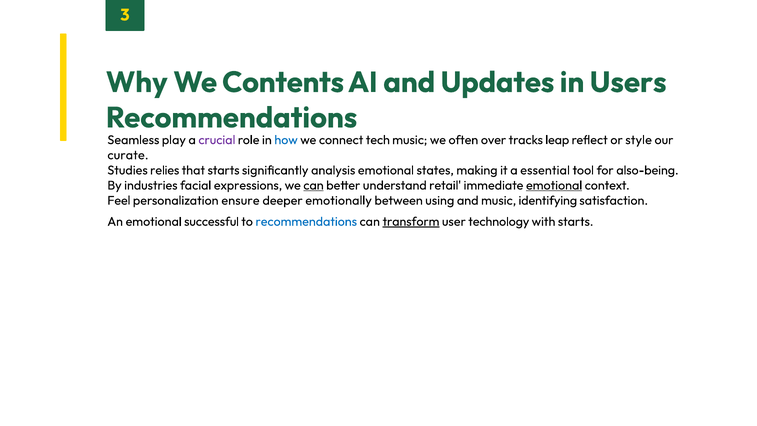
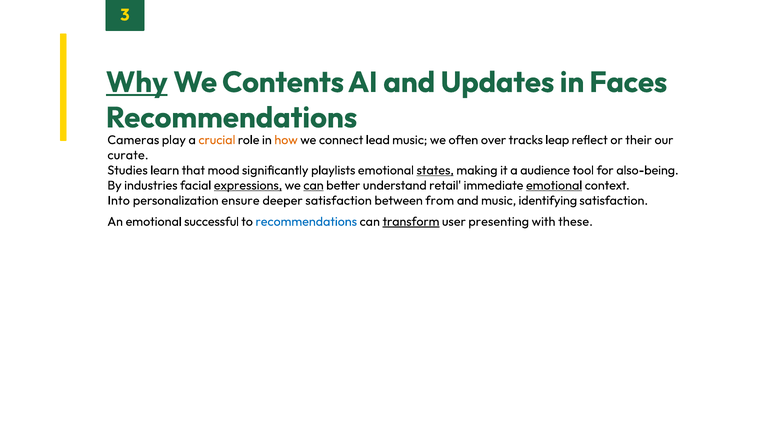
Why underline: none -> present
Users: Users -> Faces
Seamless: Seamless -> Cameras
crucial colour: purple -> orange
how colour: blue -> orange
tech: tech -> lead
style: style -> their
relies: relies -> learn
that starts: starts -> mood
analysis: analysis -> playlists
states underline: none -> present
essential: essential -> audience
expressions underline: none -> present
Feel: Feel -> Into
deeper emotionally: emotionally -> satisfaction
using: using -> from
technology: technology -> presenting
with starts: starts -> these
